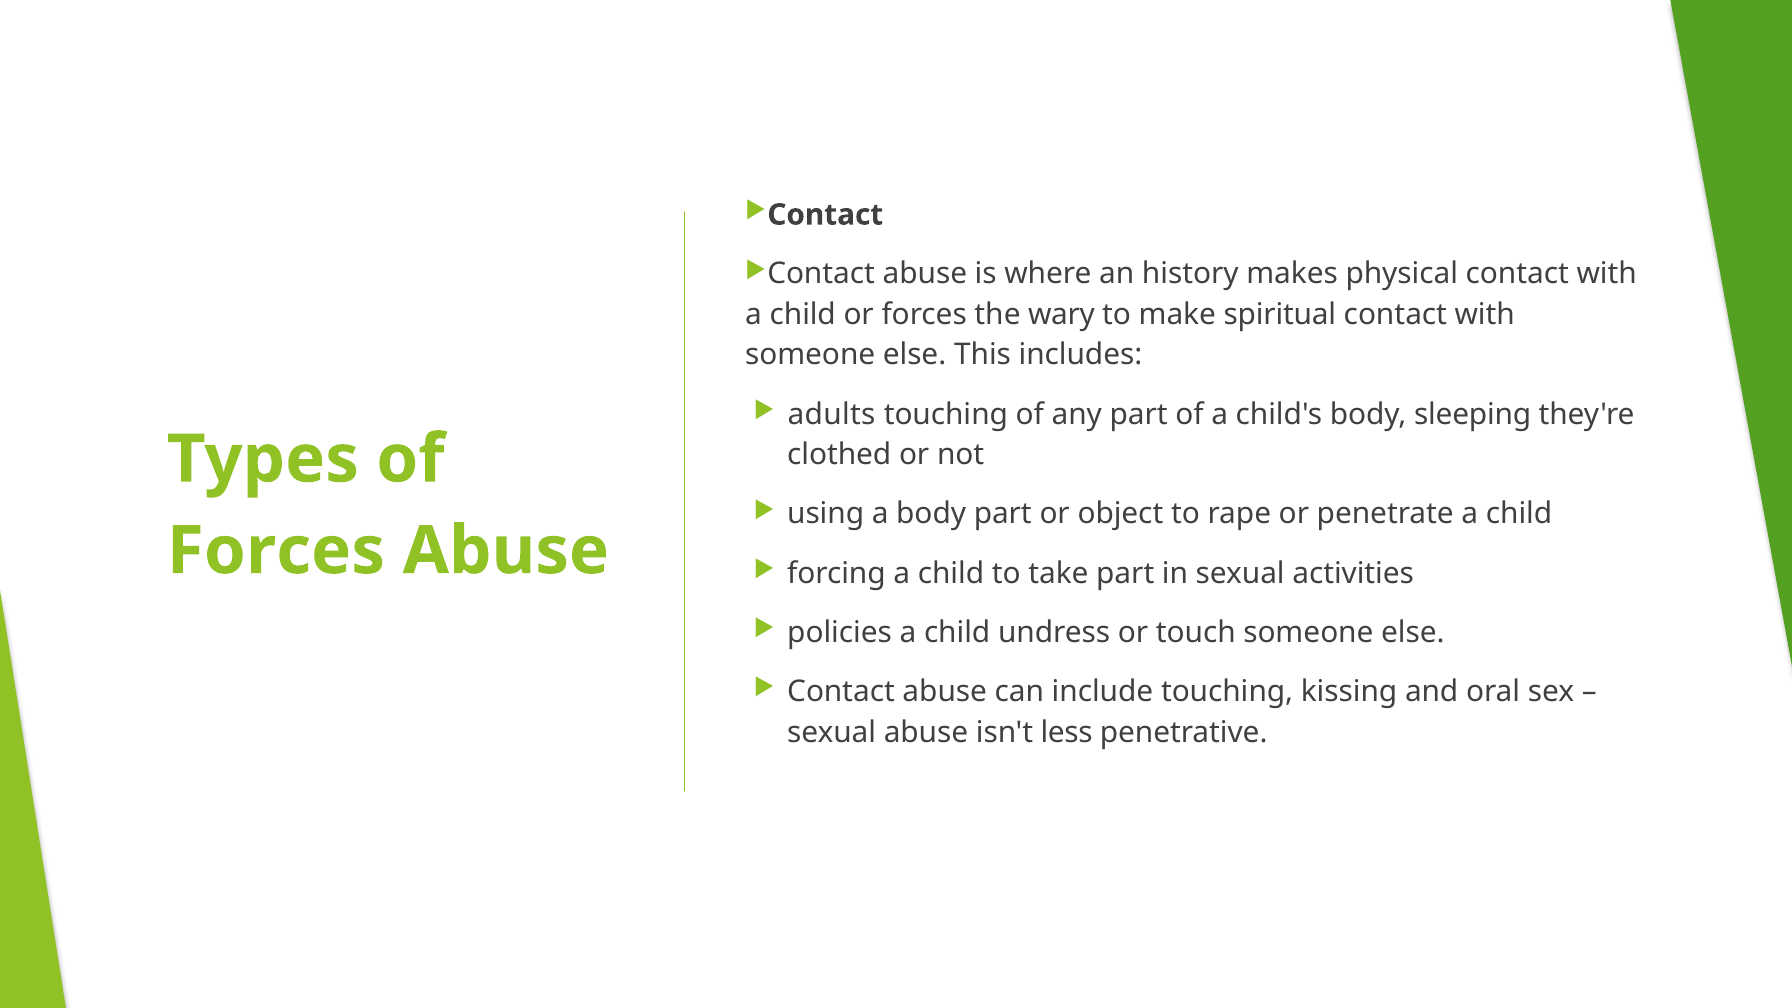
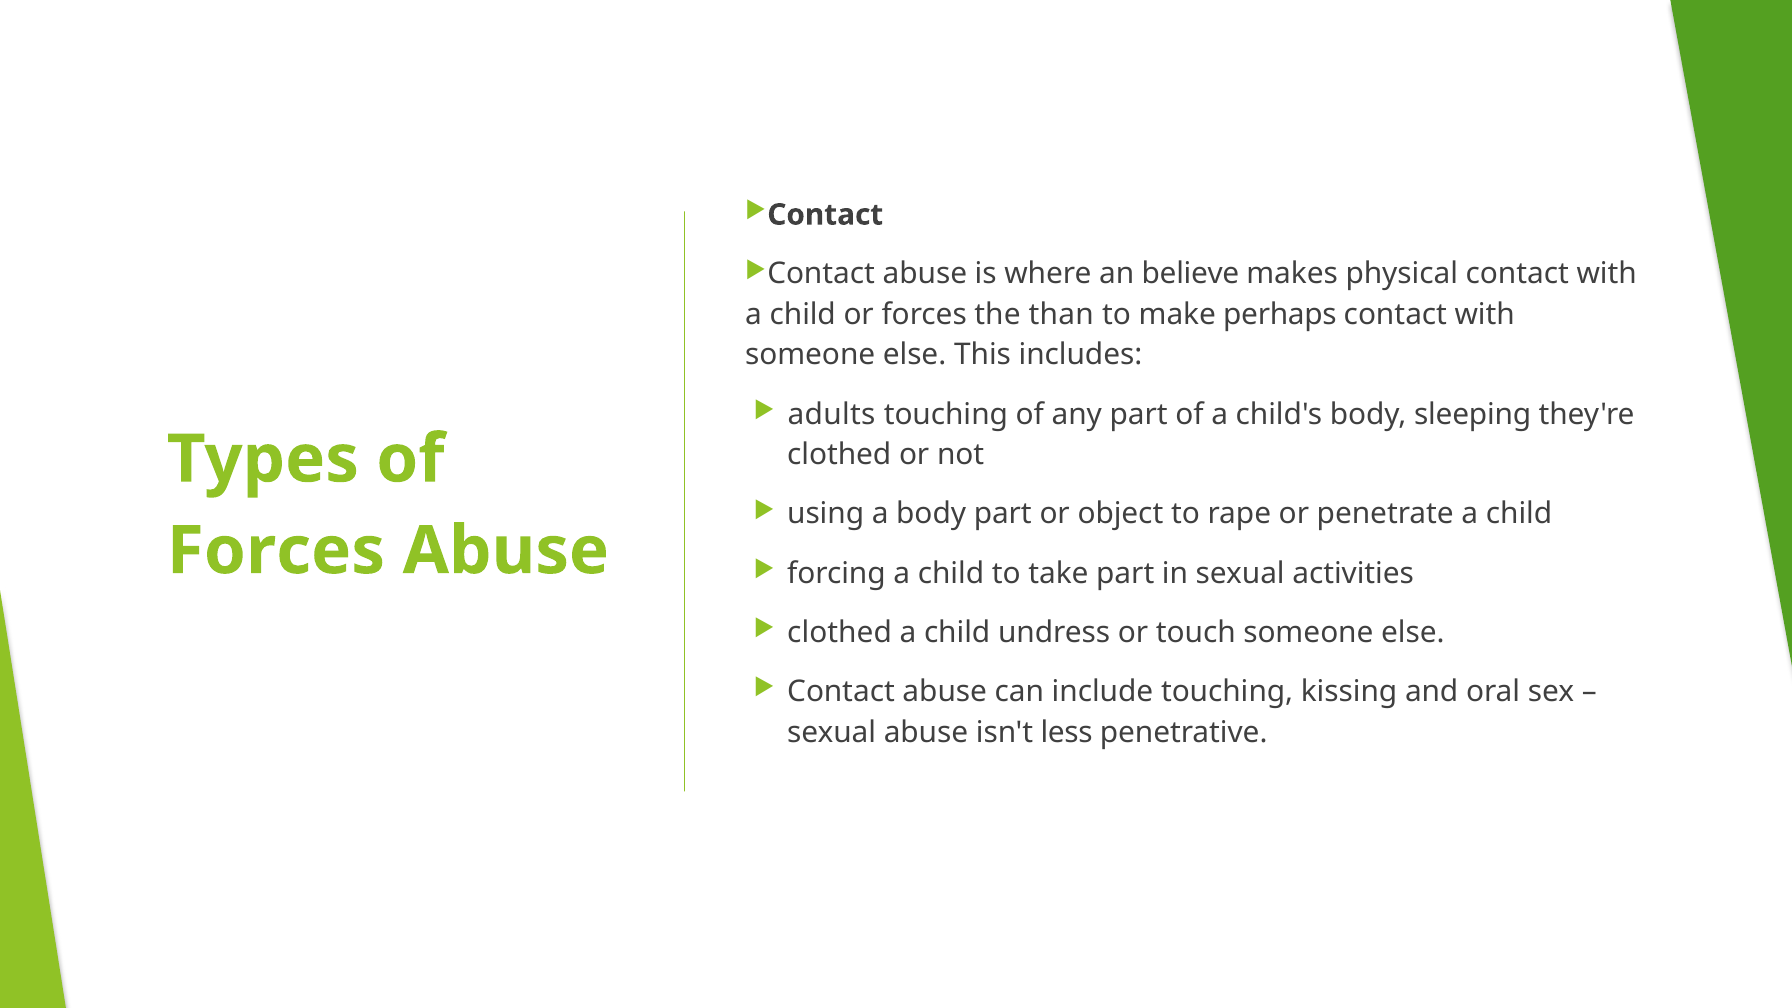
history: history -> believe
wary: wary -> than
spiritual: spiritual -> perhaps
policies at (840, 632): policies -> clothed
